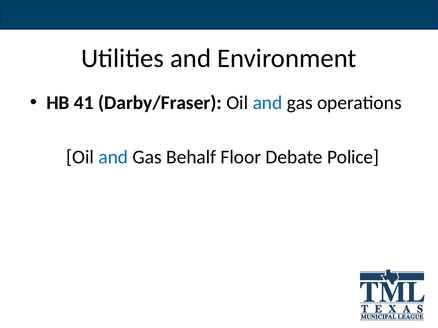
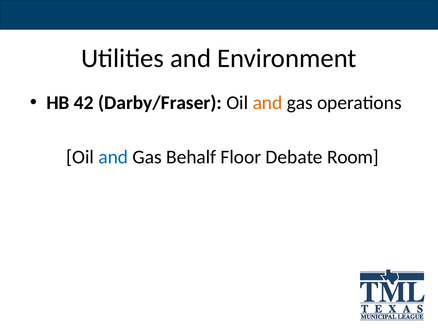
41: 41 -> 42
and at (268, 103) colour: blue -> orange
Police: Police -> Room
